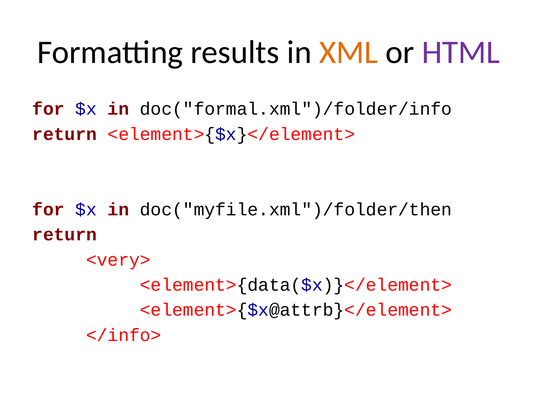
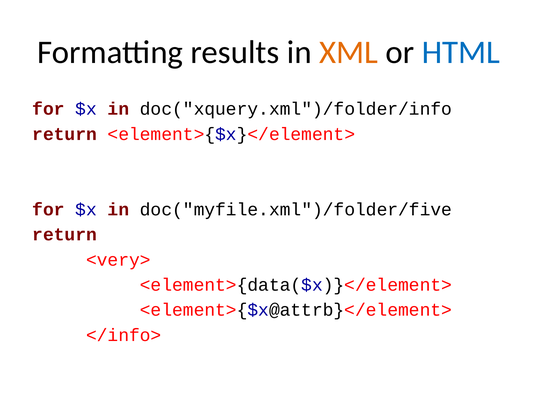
HTML colour: purple -> blue
doc("formal.xml")/folder/info: doc("formal.xml")/folder/info -> doc("xquery.xml")/folder/info
doc("myfile.xml")/folder/then: doc("myfile.xml")/folder/then -> doc("myfile.xml")/folder/five
